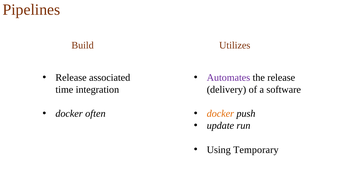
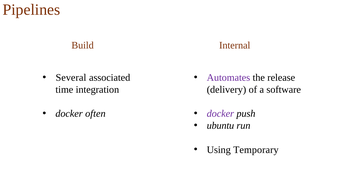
Utilizes: Utilizes -> Internal
Release at (71, 78): Release -> Several
docker at (220, 114) colour: orange -> purple
update: update -> ubuntu
